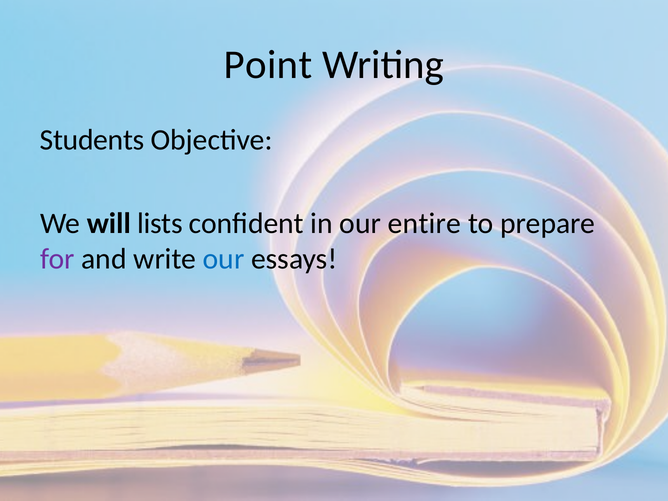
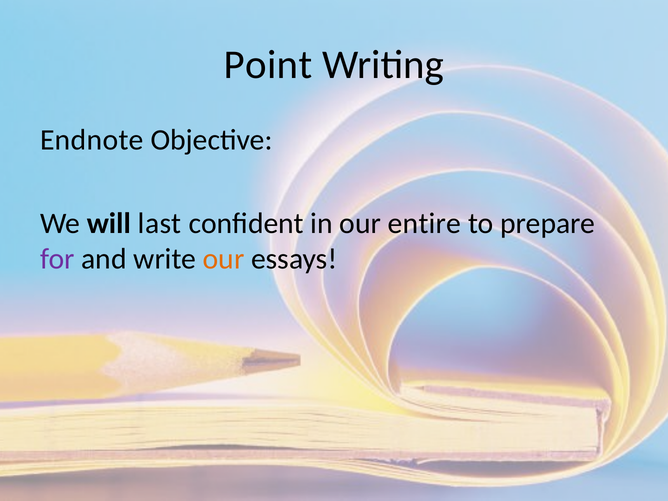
Students: Students -> Endnote
lists: lists -> last
our at (224, 259) colour: blue -> orange
